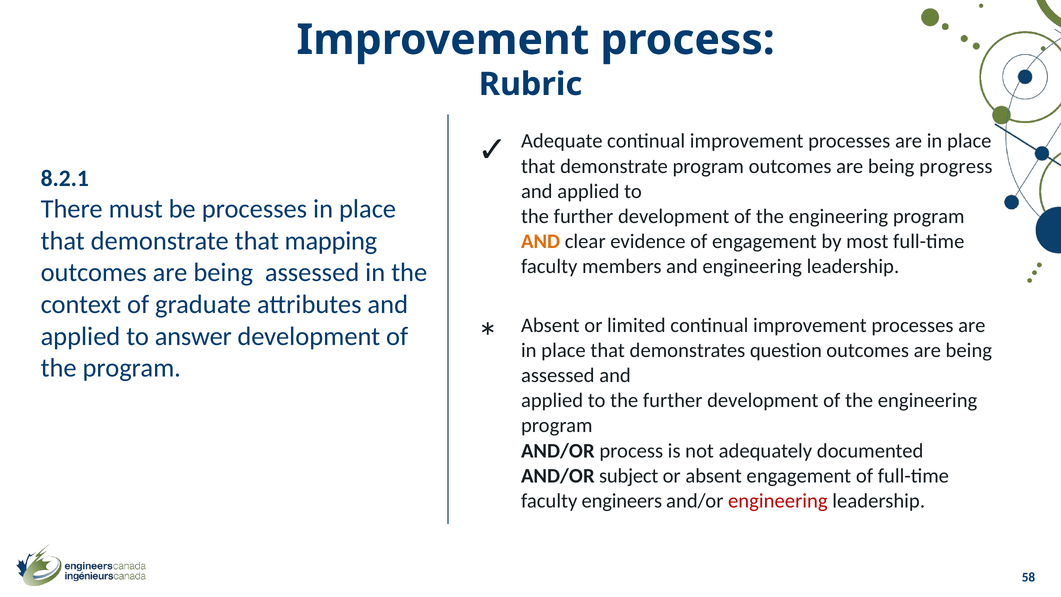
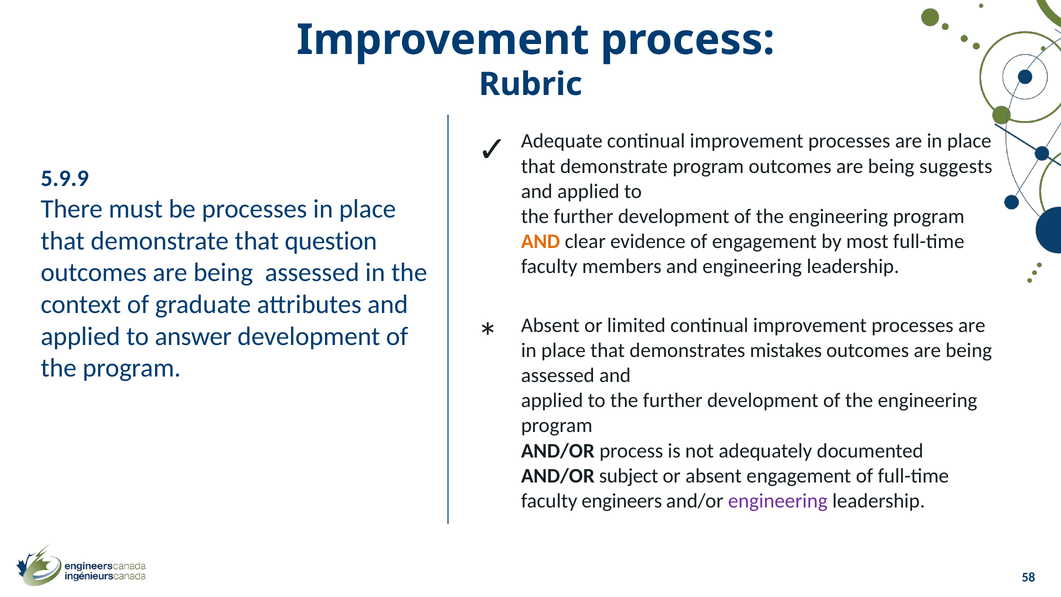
progress: progress -> suggests
8.2.1: 8.2.1 -> 5.9.9
mapping: mapping -> question
question: question -> mistakes
engineering at (778, 501) colour: red -> purple
